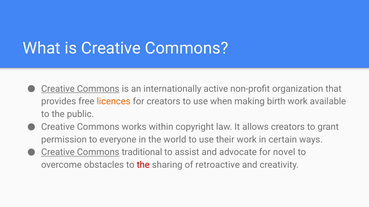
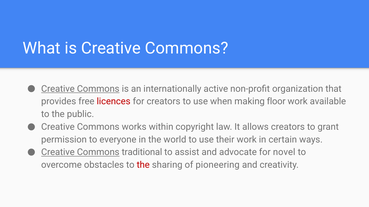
licences colour: orange -> red
birth: birth -> floor
retroactive: retroactive -> pioneering
